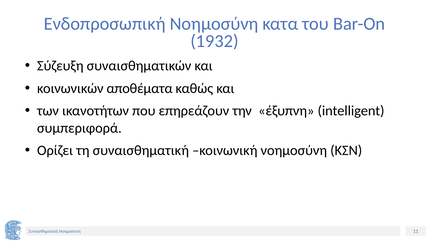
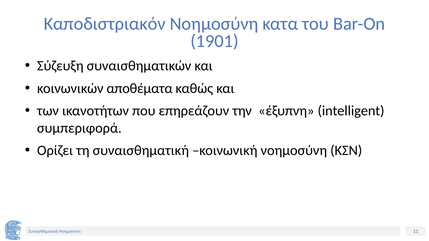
Ενδοπροσωπική: Ενδοπροσωπική -> Καποδιστριακόν
1932: 1932 -> 1901
